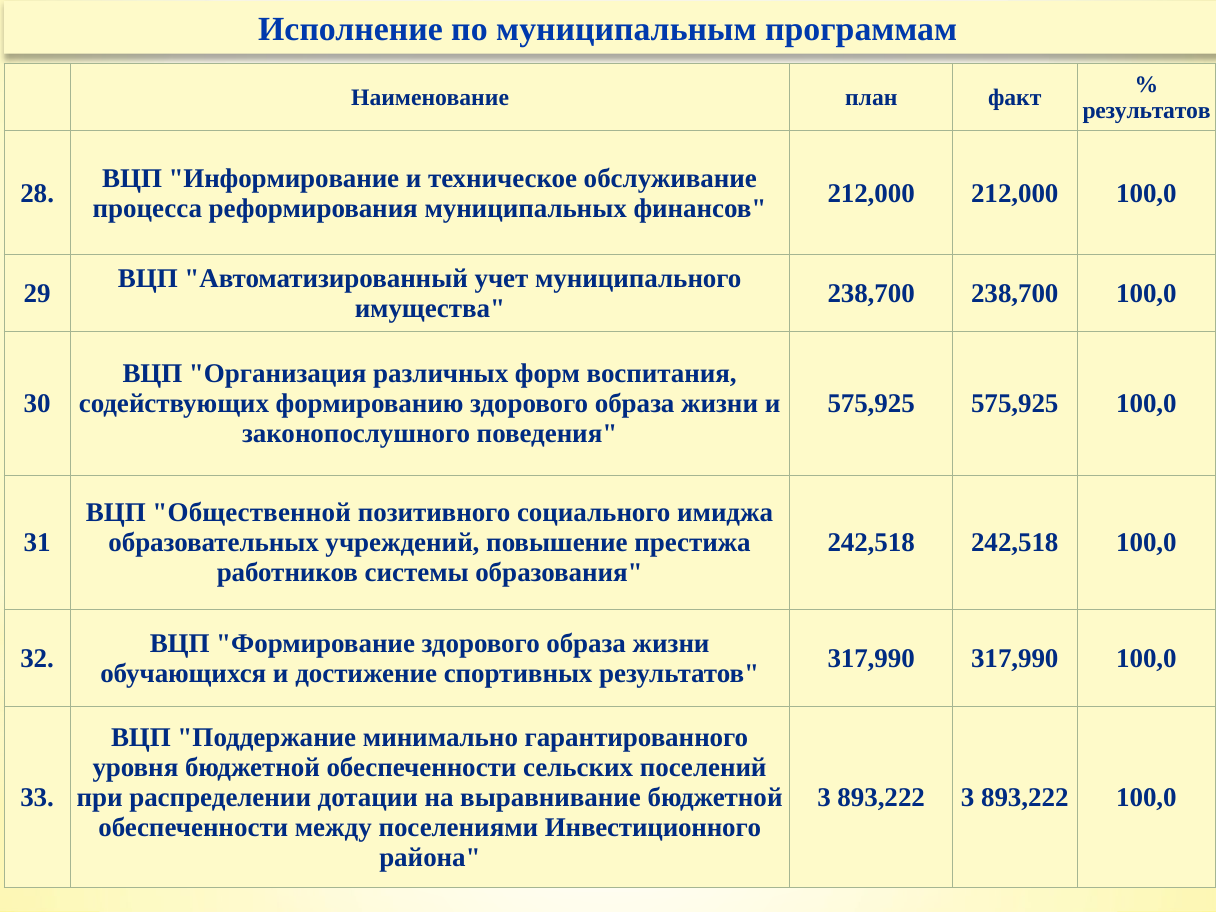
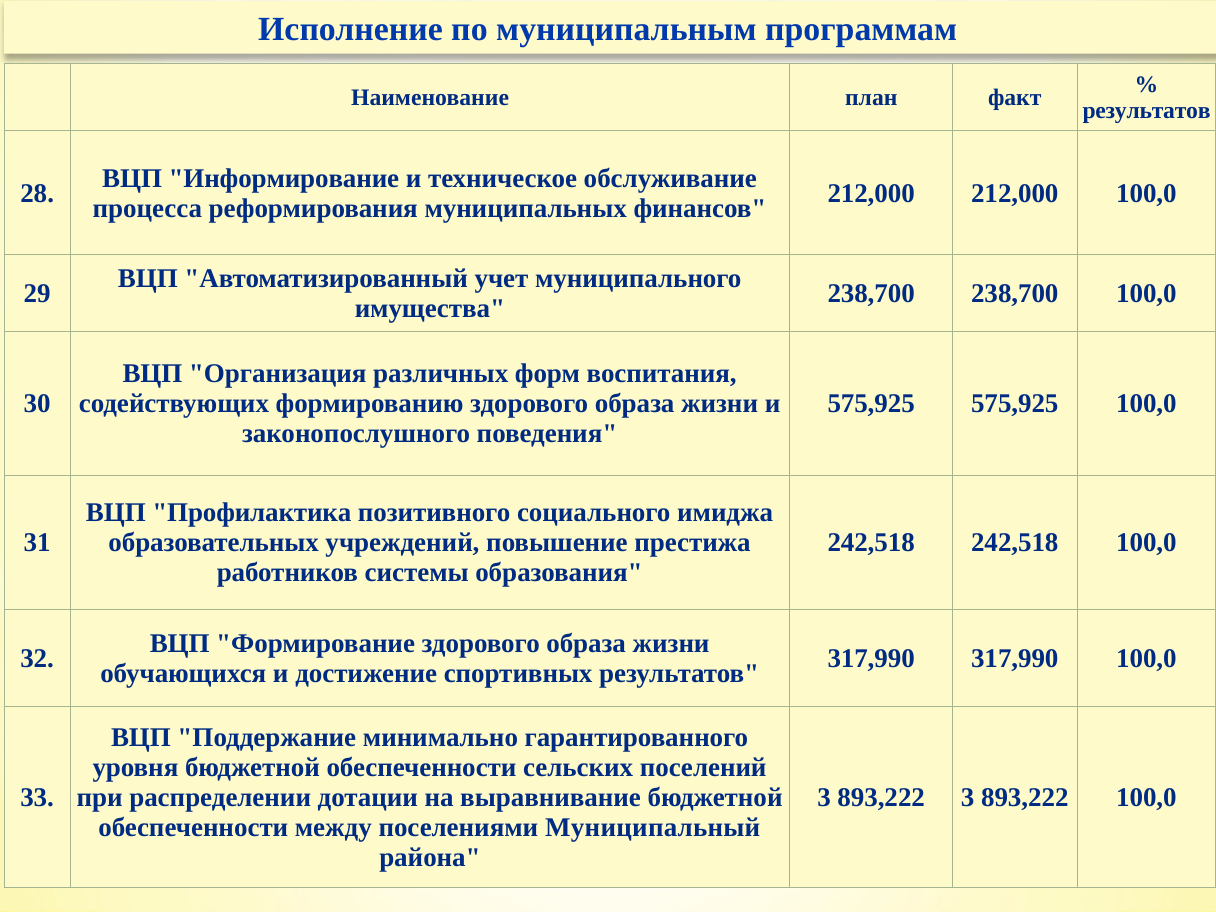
Общественной: Общественной -> Профилактика
Инвестиционного: Инвестиционного -> Муниципальный
